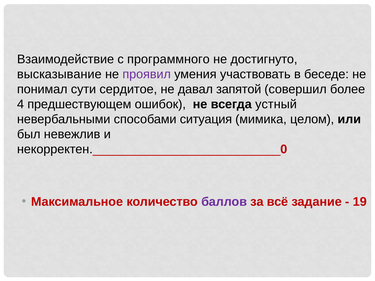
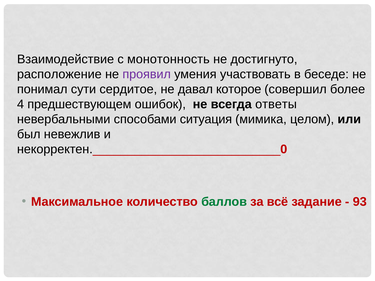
программного: программного -> монотонность
высказывание: высказывание -> расположение
запятой: запятой -> которое
устный: устный -> ответы
баллов colour: purple -> green
19: 19 -> 93
